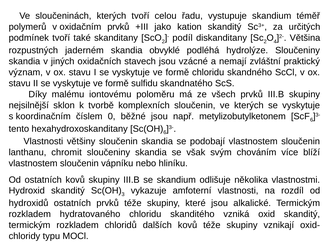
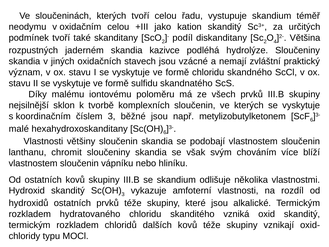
polymerů: polymerů -> neodymu
oxidačním prvků: prvků -> celou
obvyklé: obvyklé -> kazivce
číslem 0: 0 -> 3
tento: tento -> malé
